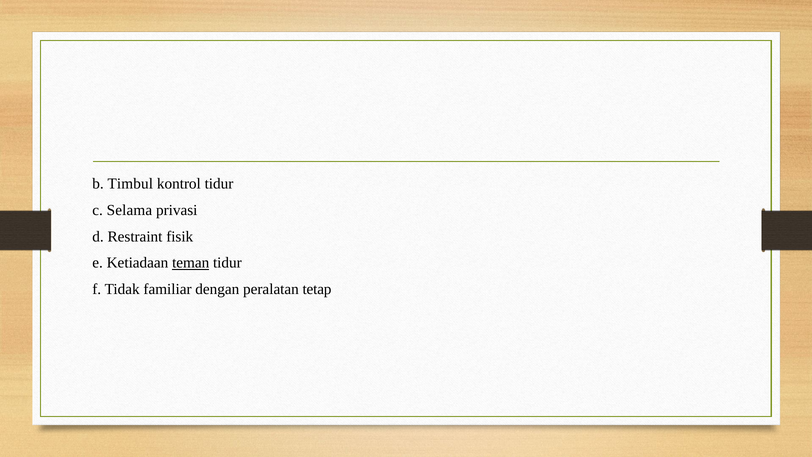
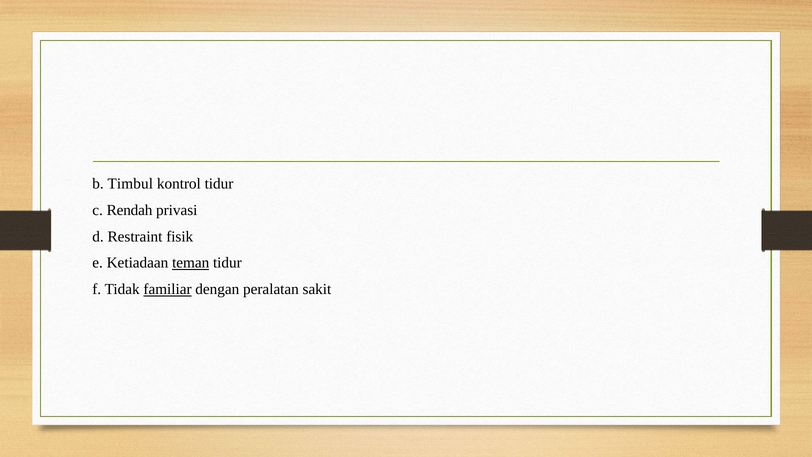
Selama: Selama -> Rendah
familiar underline: none -> present
tetap: tetap -> sakit
